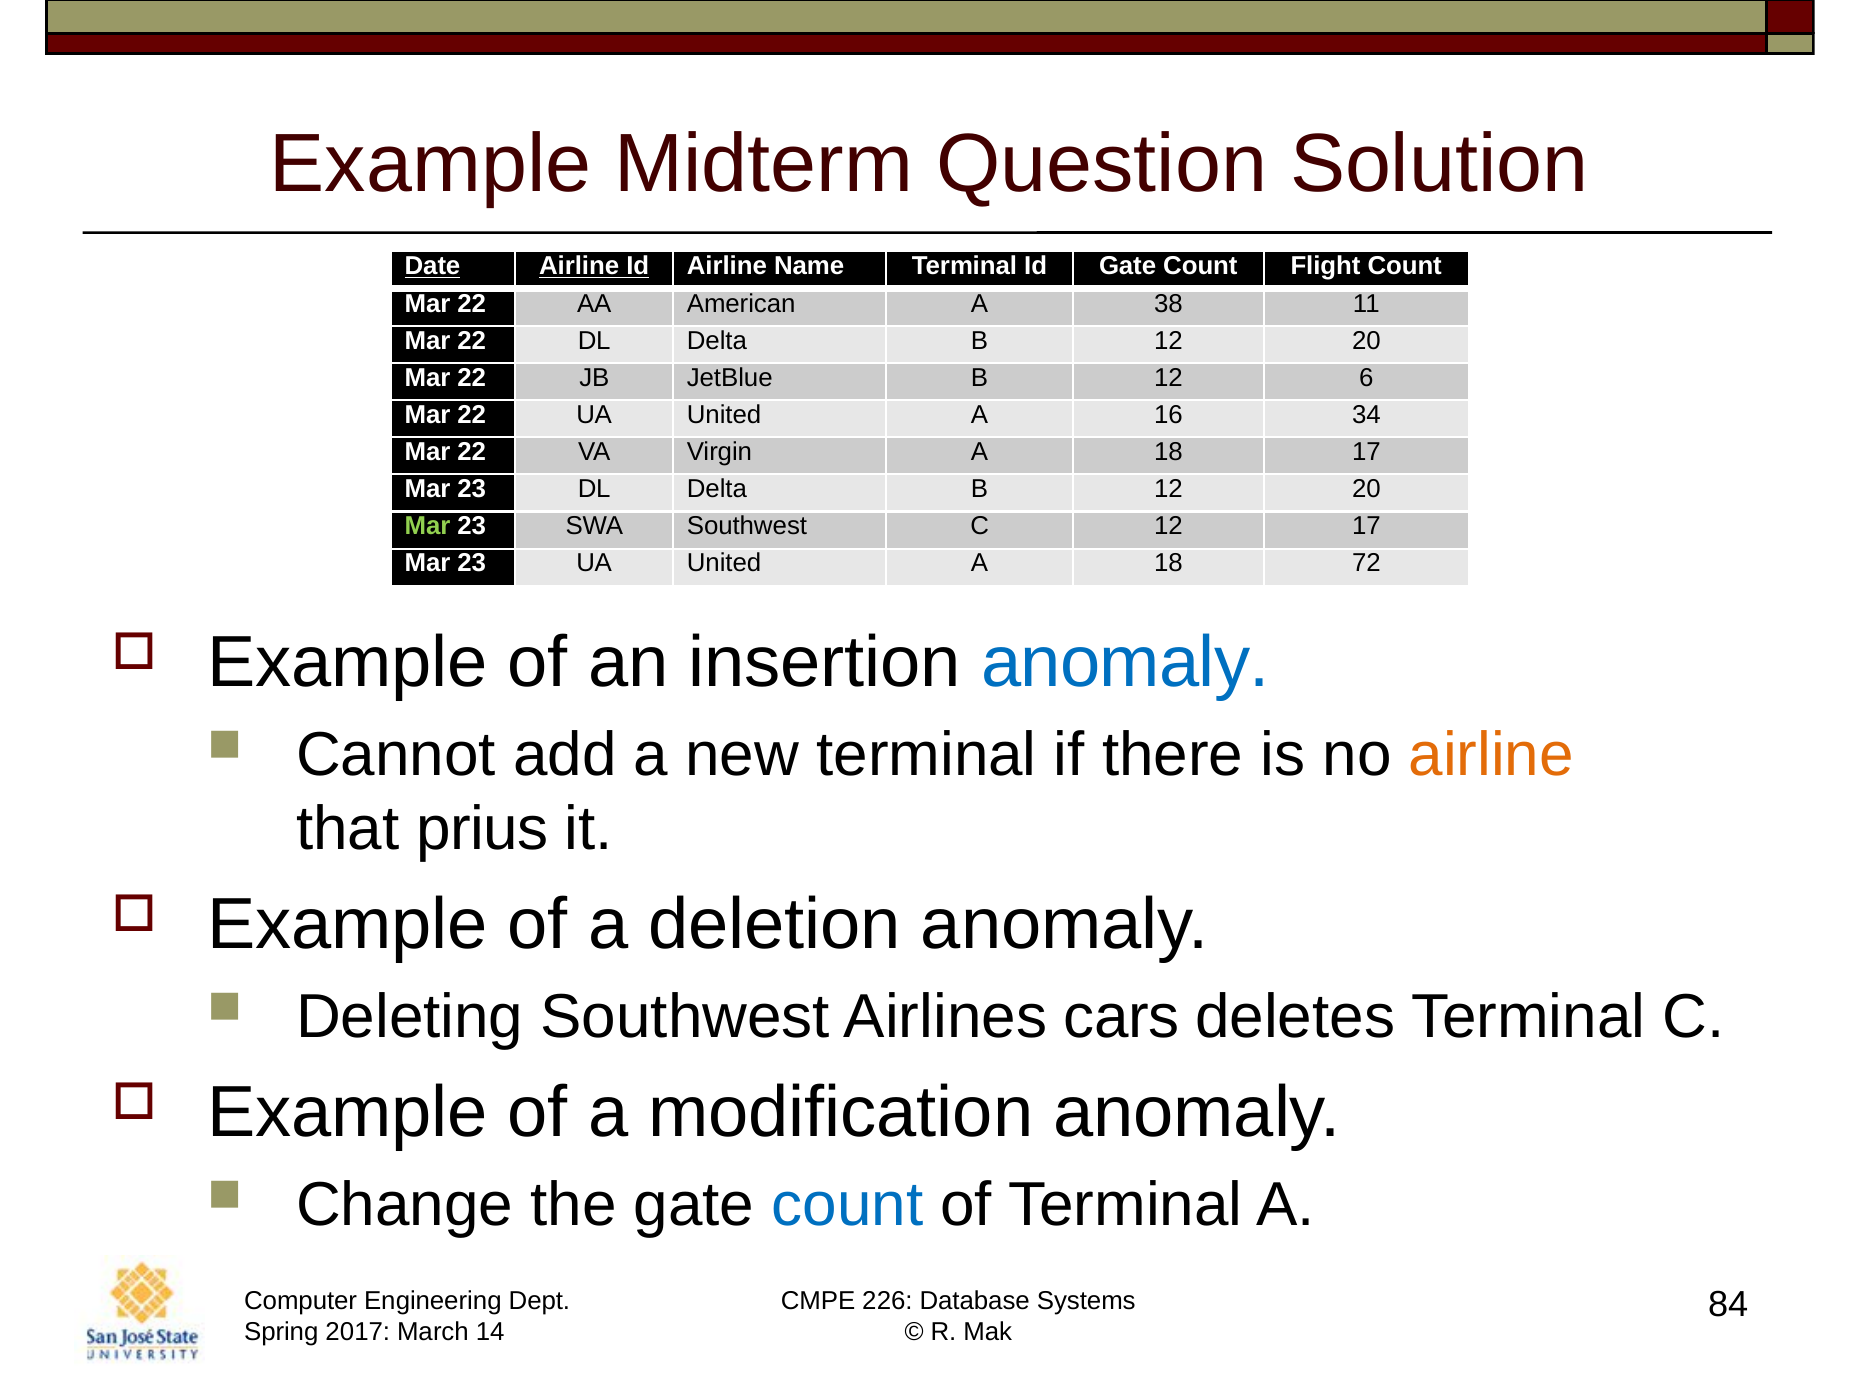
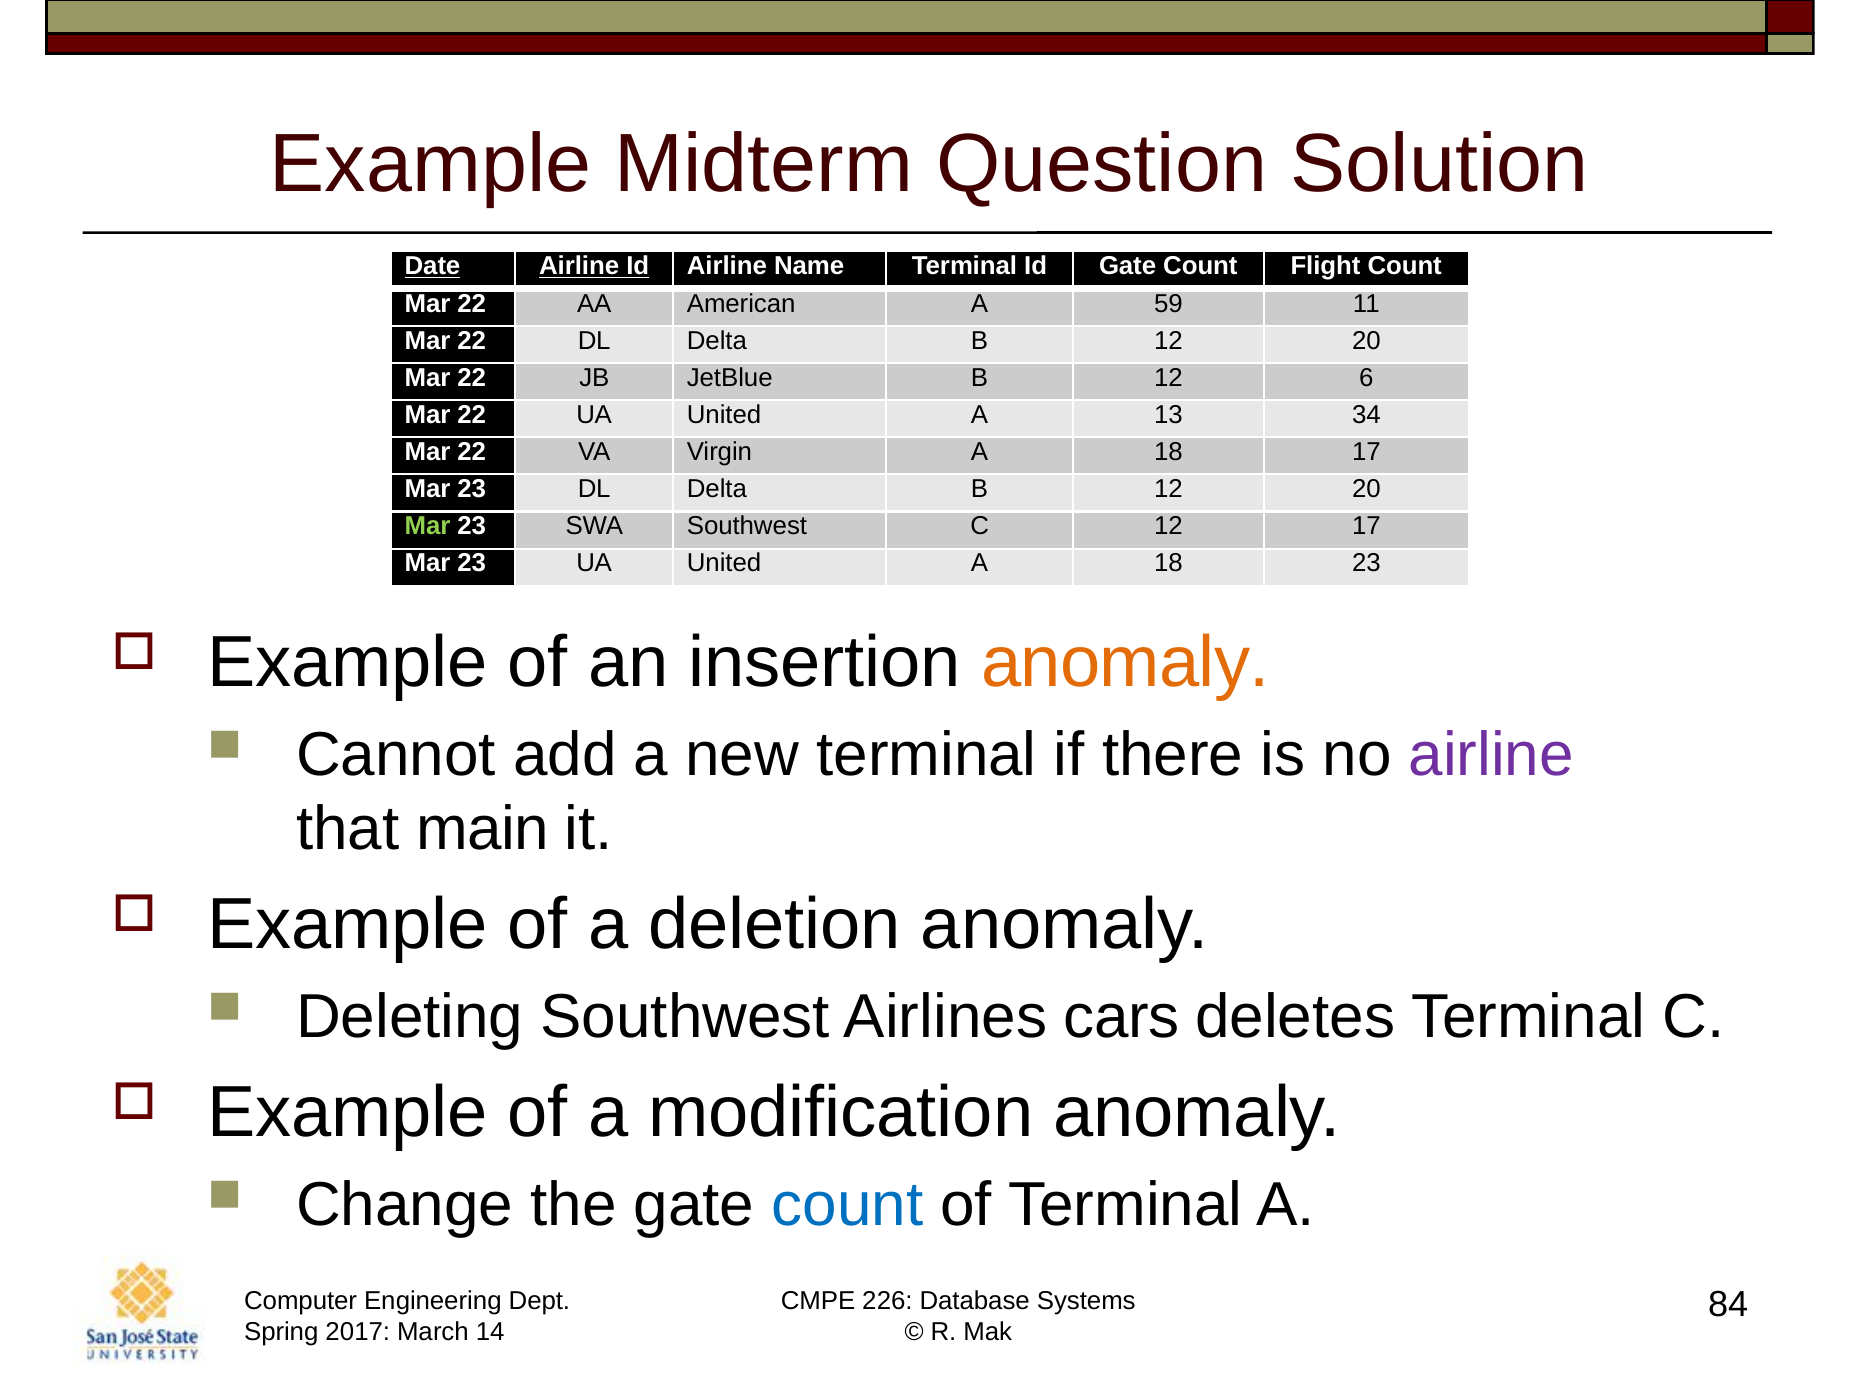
38: 38 -> 59
16: 16 -> 13
18 72: 72 -> 23
anomaly at (1125, 662) colour: blue -> orange
airline at (1491, 755) colour: orange -> purple
prius: prius -> main
